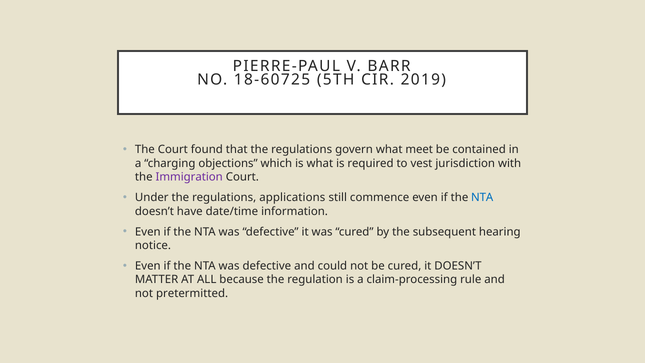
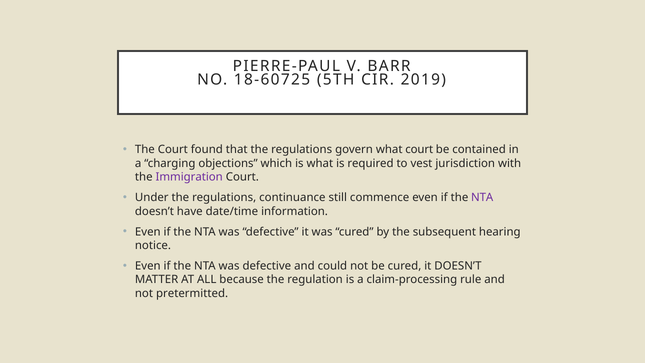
what meet: meet -> court
applications: applications -> continuance
NTA at (482, 197) colour: blue -> purple
